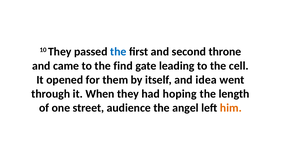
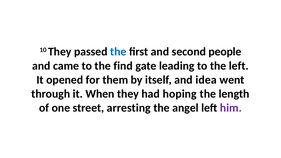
throne: throne -> people
the cell: cell -> left
audience: audience -> arresting
him colour: orange -> purple
